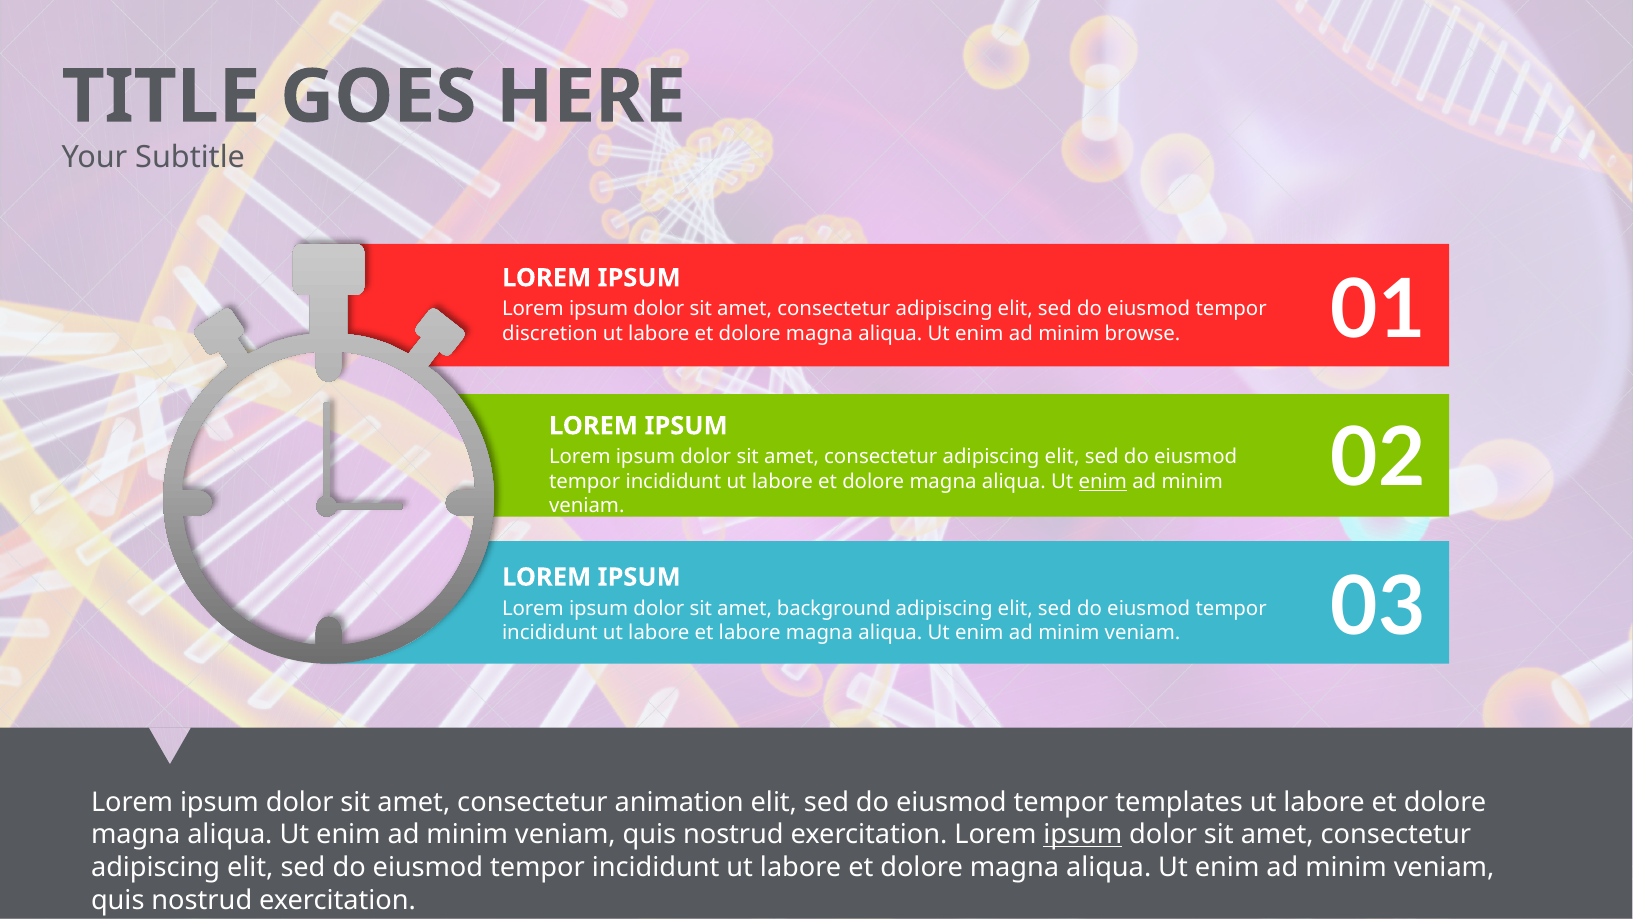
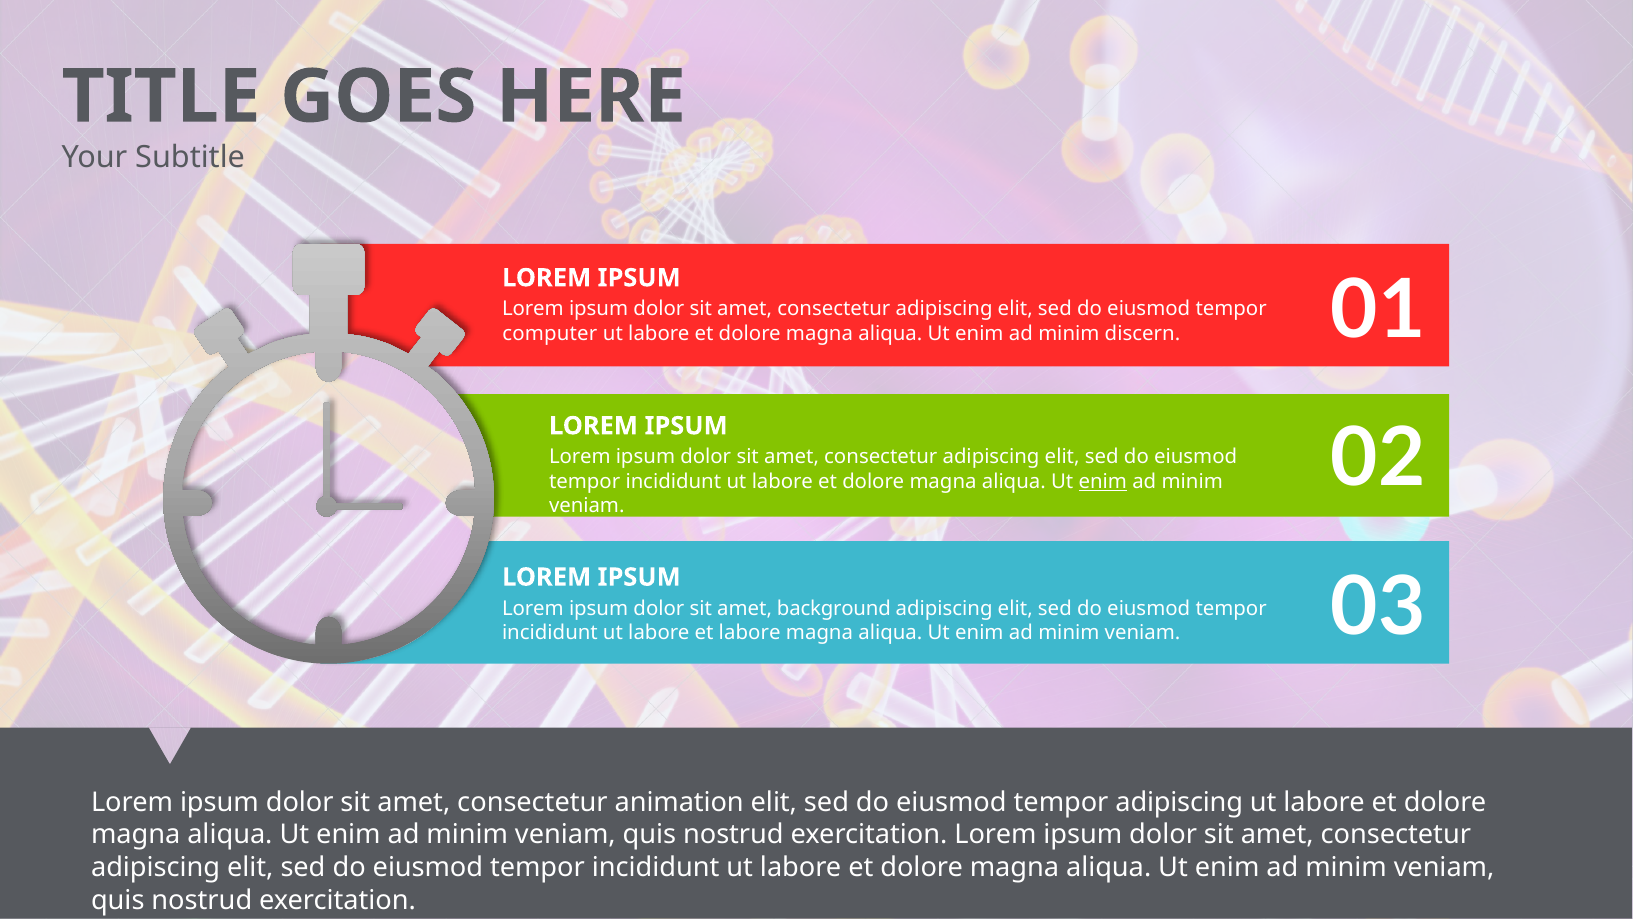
discretion: discretion -> computer
browse: browse -> discern
tempor templates: templates -> adipiscing
ipsum at (1083, 834) underline: present -> none
